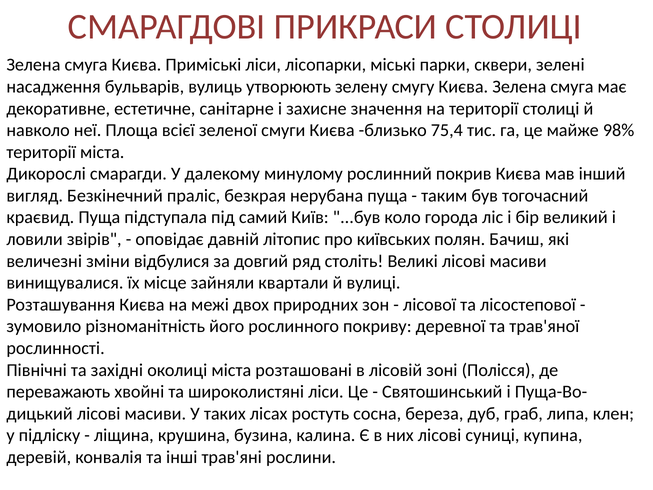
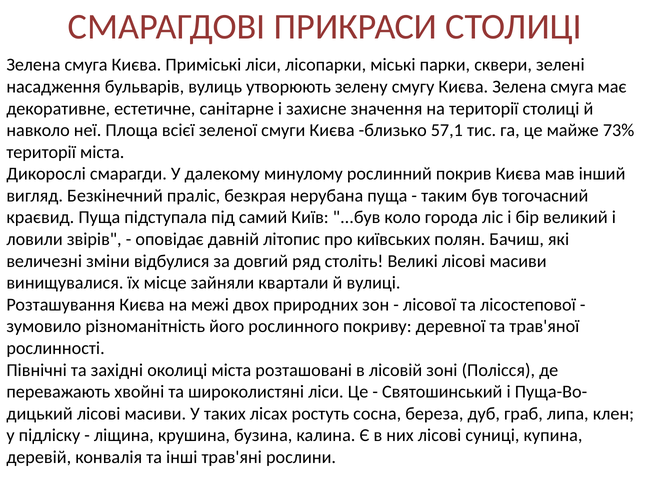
75,4: 75,4 -> 57,1
98%: 98% -> 73%
